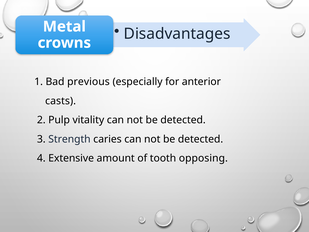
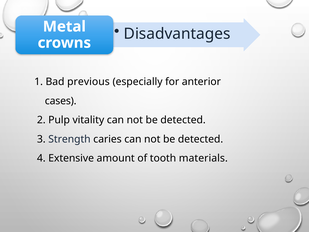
casts: casts -> cases
opposing: opposing -> materials
